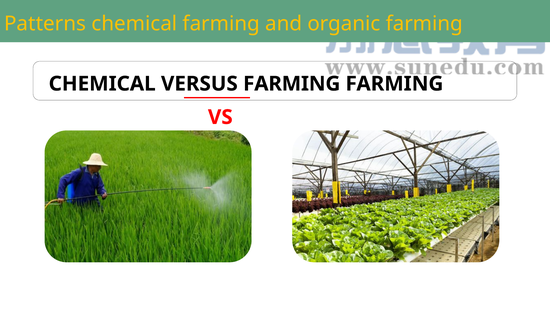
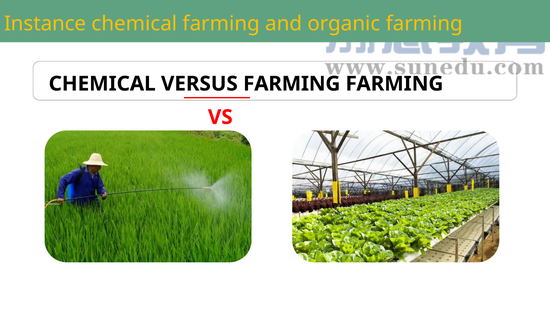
Patterns: Patterns -> Instance
